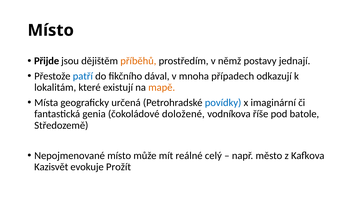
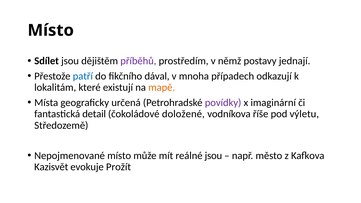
Přijde: Přijde -> Sdílet
příběhů colour: orange -> purple
povídky colour: blue -> purple
genia: genia -> detail
batole: batole -> výletu
reálné celý: celý -> jsou
